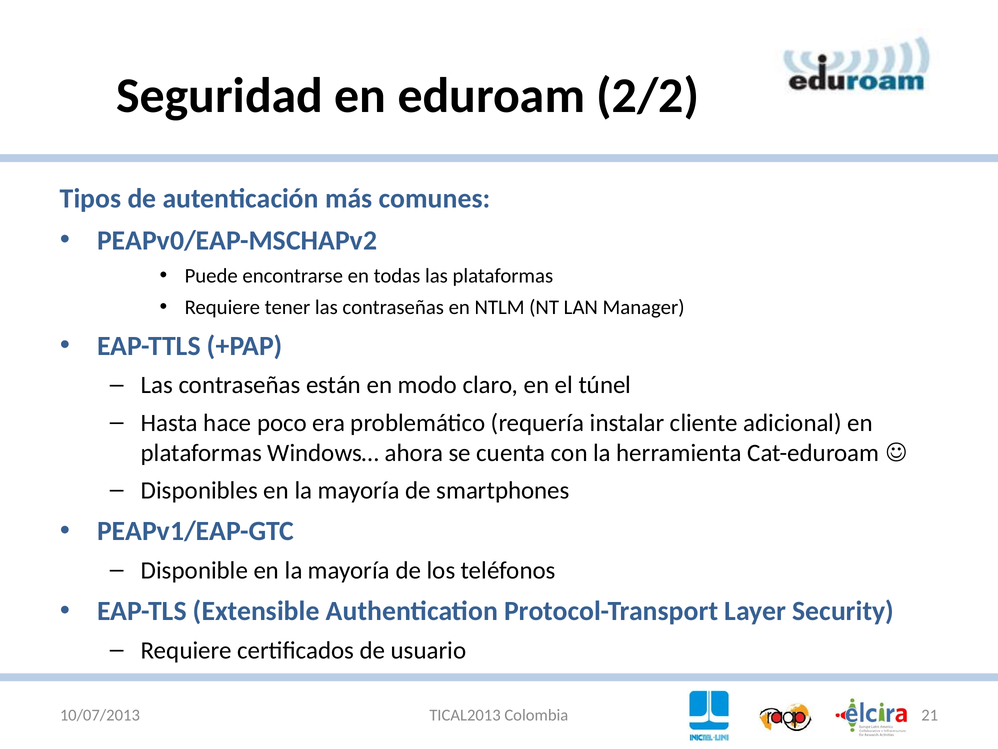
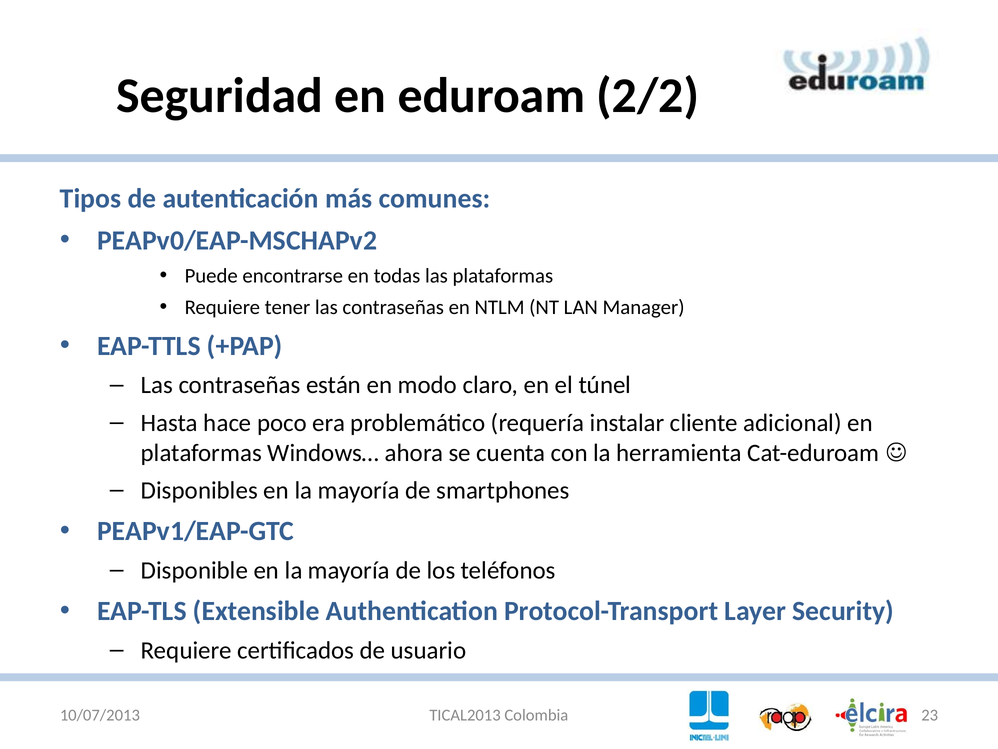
21: 21 -> 23
